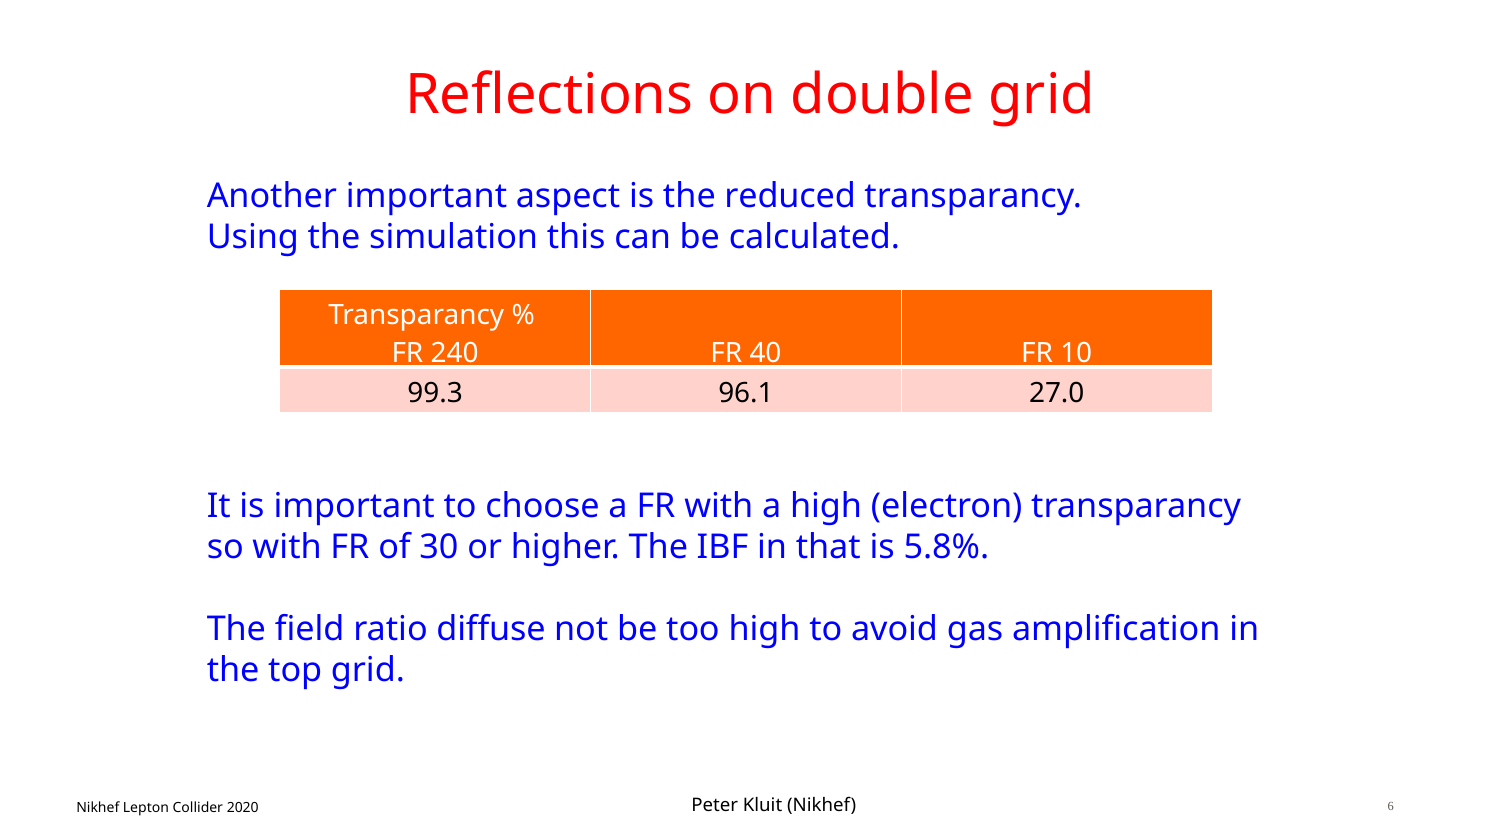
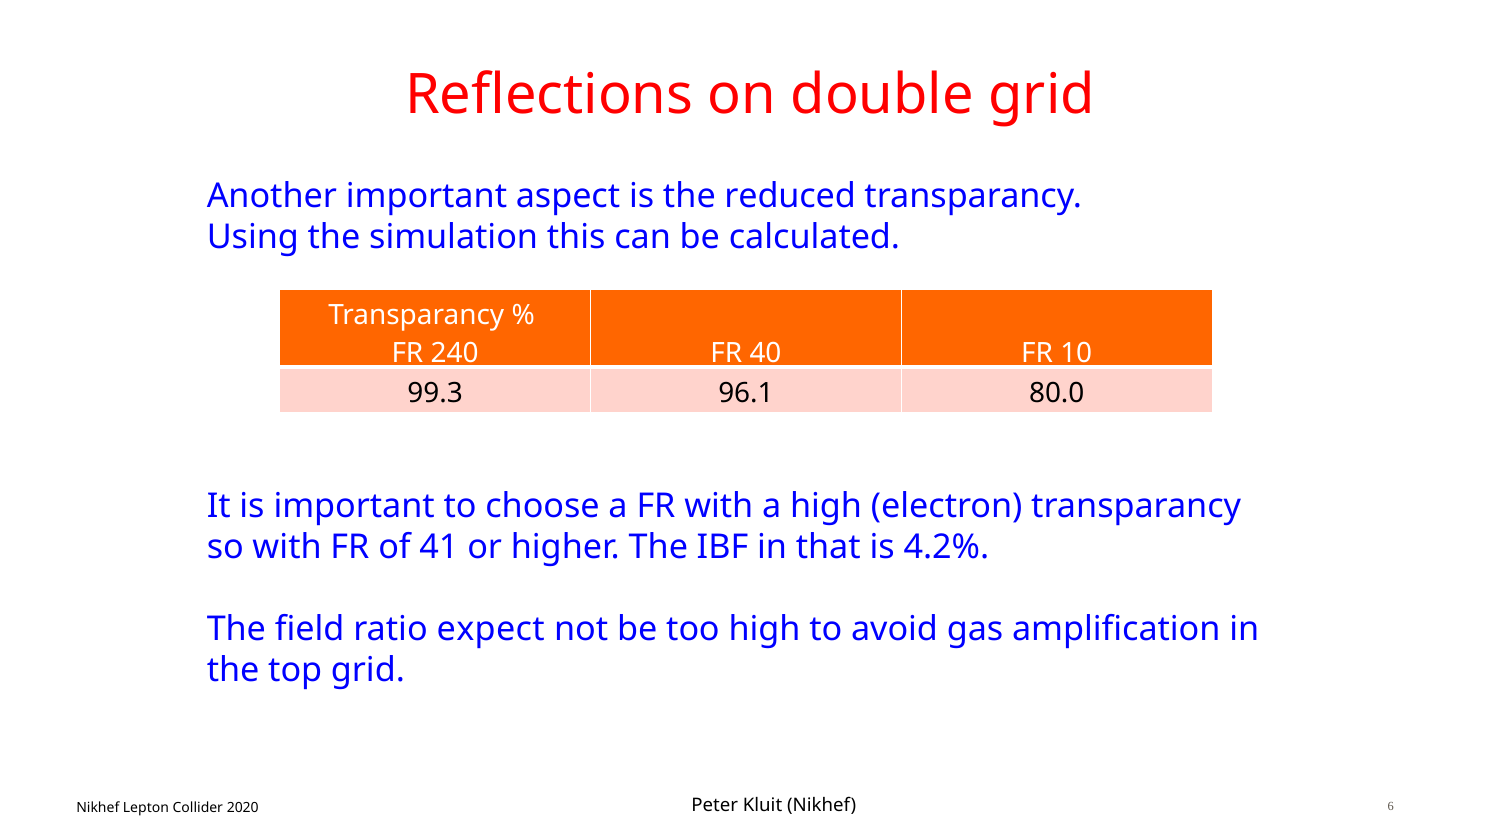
27.0: 27.0 -> 80.0
30: 30 -> 41
5.8%: 5.8% -> 4.2%
diffuse: diffuse -> expect
